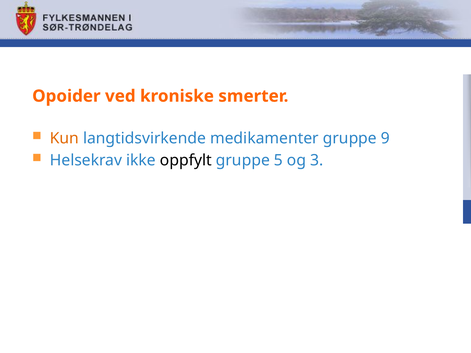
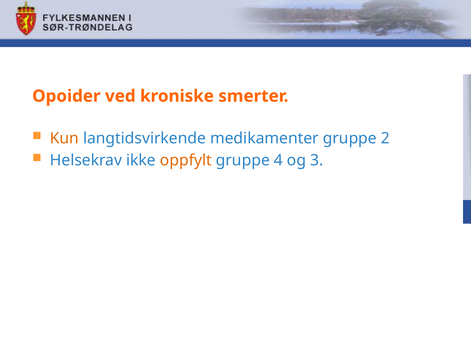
9: 9 -> 2
oppfylt colour: black -> orange
5: 5 -> 4
